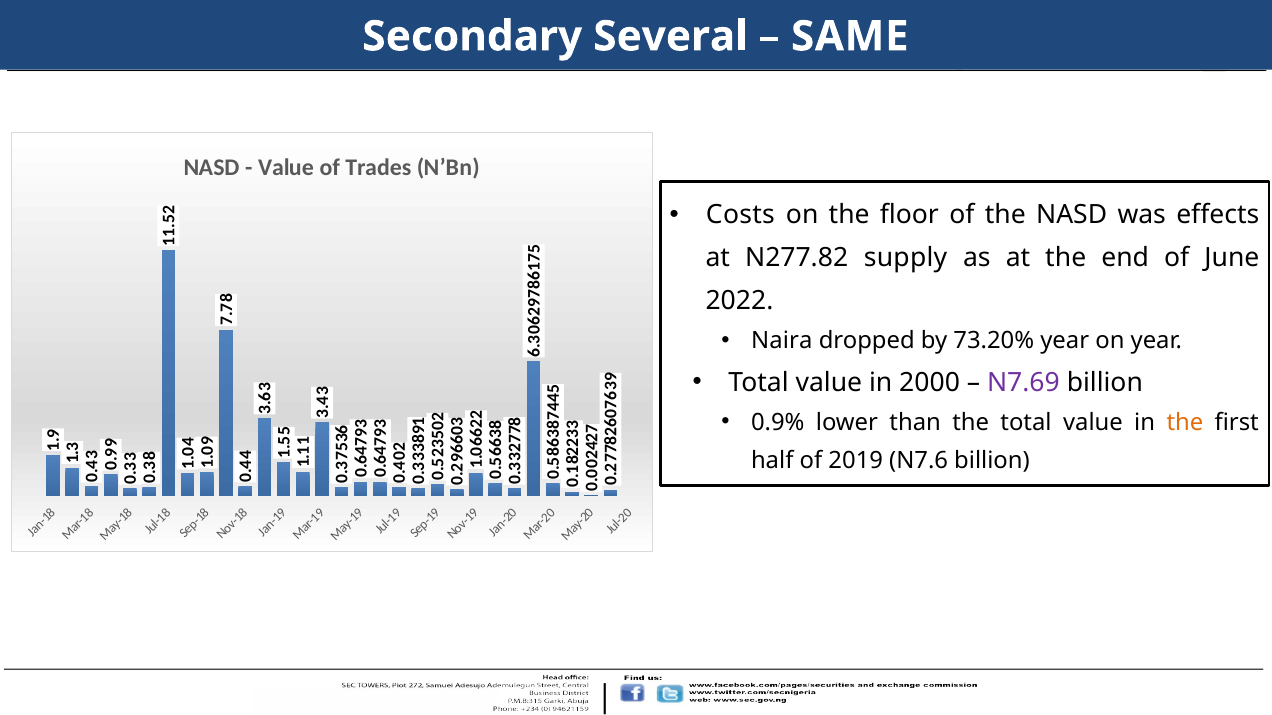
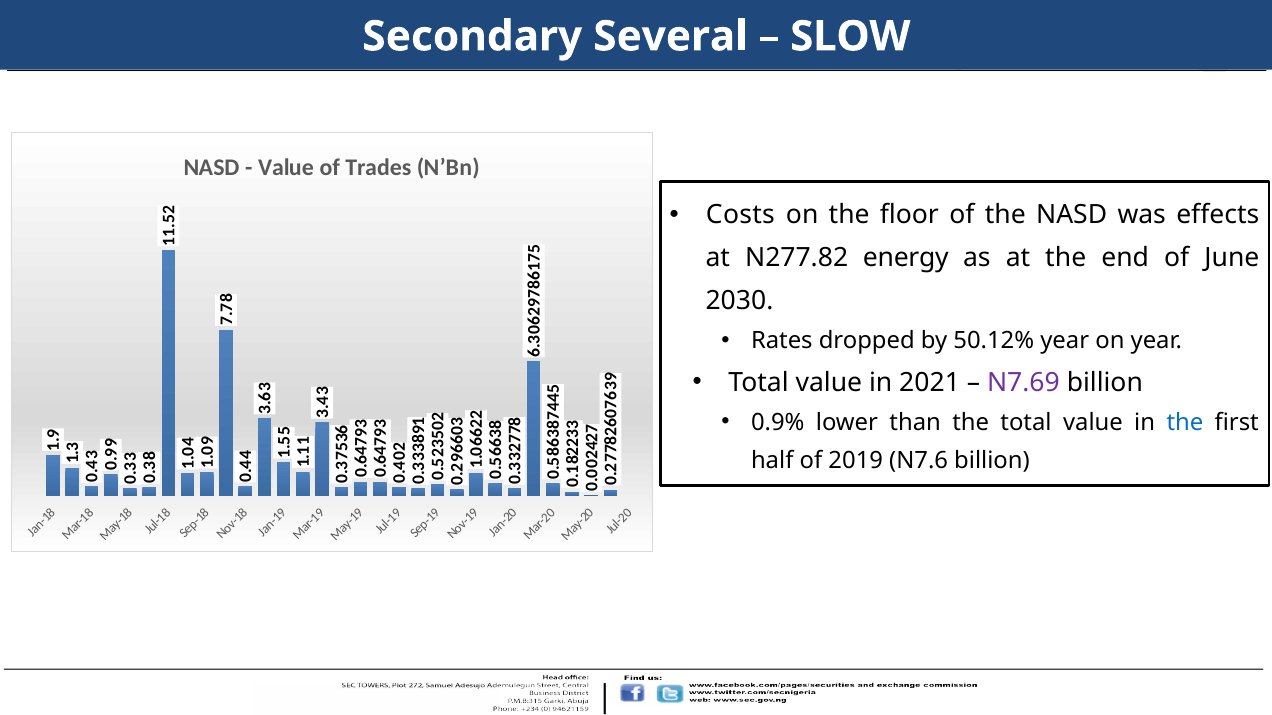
SAME: SAME -> SLOW
supply: supply -> energy
2022: 2022 -> 2030
Naira: Naira -> Rates
73.20%: 73.20% -> 50.12%
2000: 2000 -> 2021
the at (1185, 423) colour: orange -> blue
